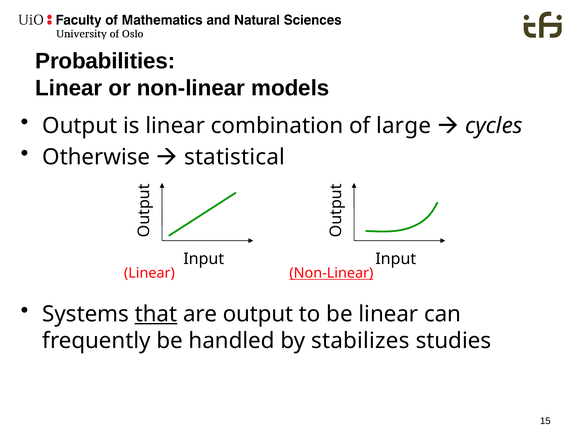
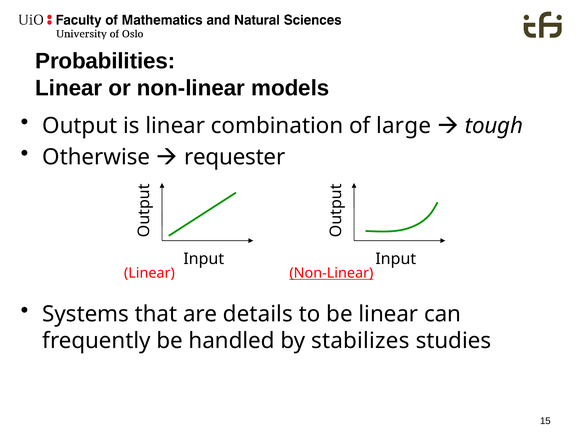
cycles: cycles -> tough
statistical: statistical -> requester
that underline: present -> none
are output: output -> details
